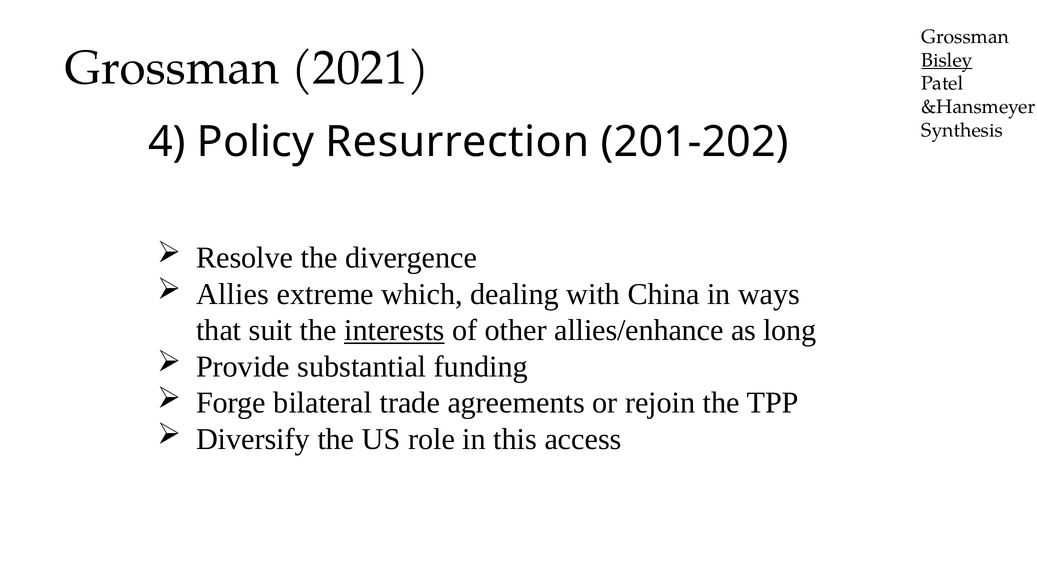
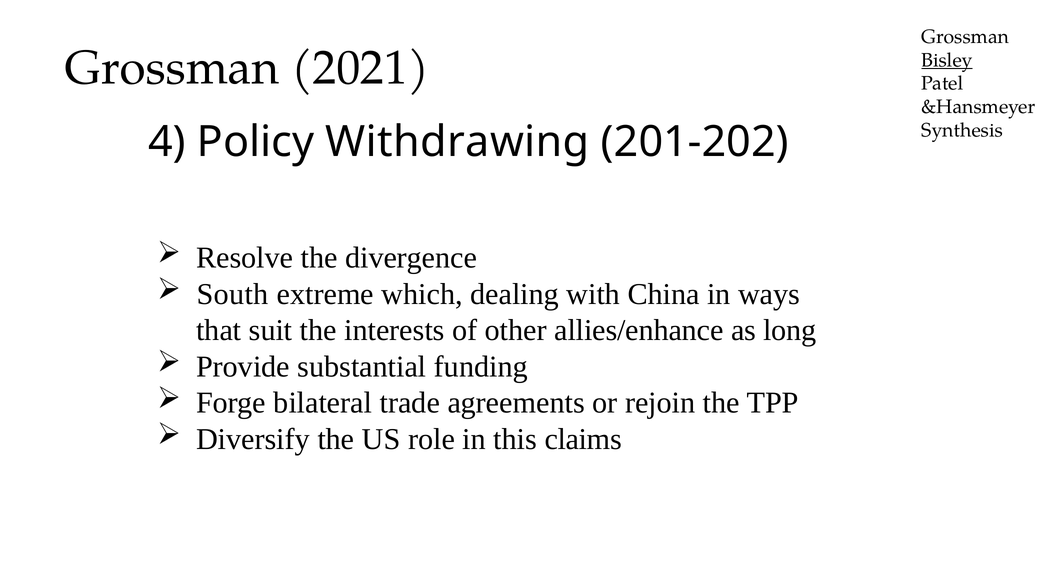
Resurrection: Resurrection -> Withdrawing
Allies: Allies -> South
interests underline: present -> none
access: access -> claims
